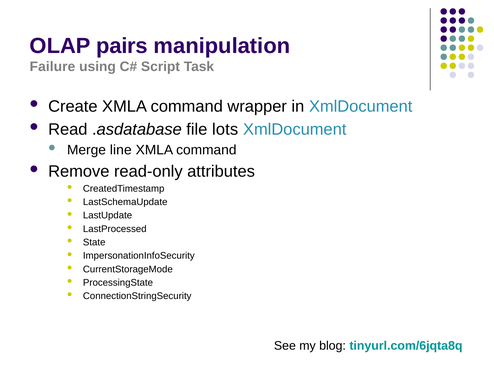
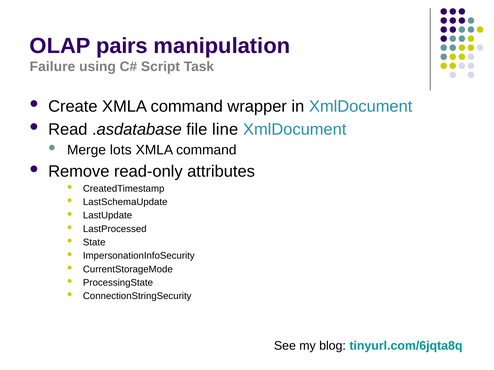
lots: lots -> line
line: line -> lots
